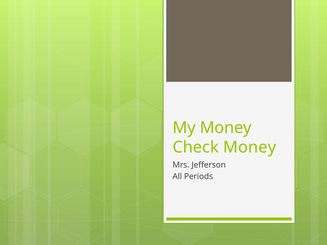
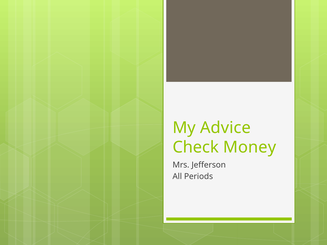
My Money: Money -> Advice
